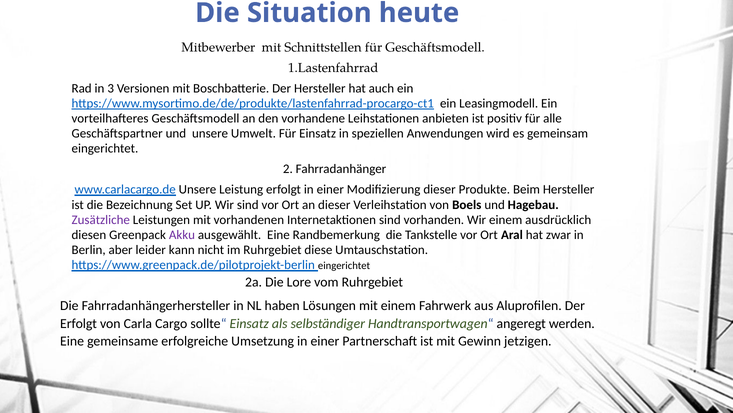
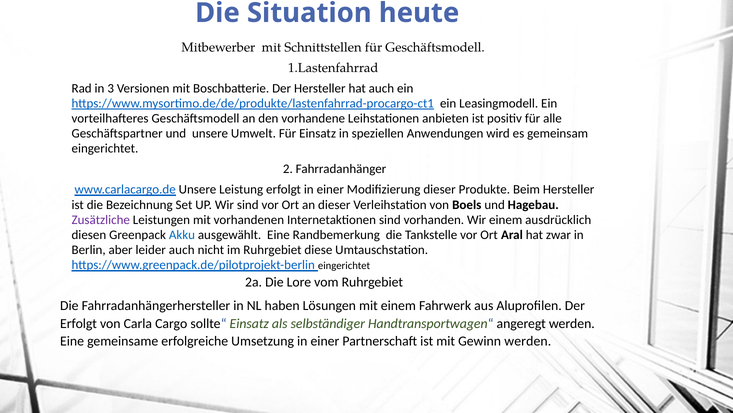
Akku colour: purple -> blue
leider kann: kann -> auch
Gewinn jetzigen: jetzigen -> werden
